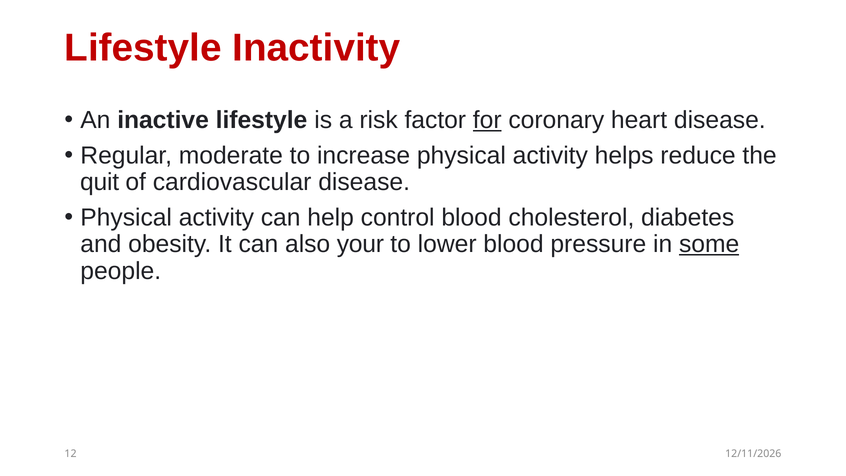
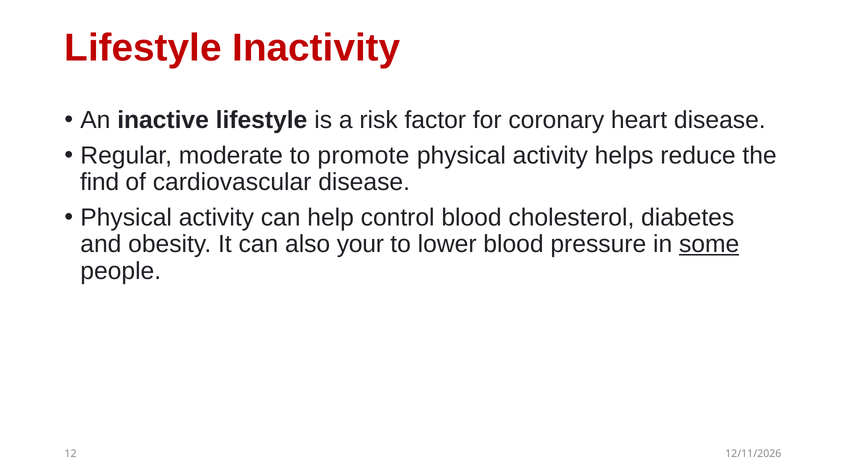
for underline: present -> none
increase: increase -> promote
quit: quit -> find
